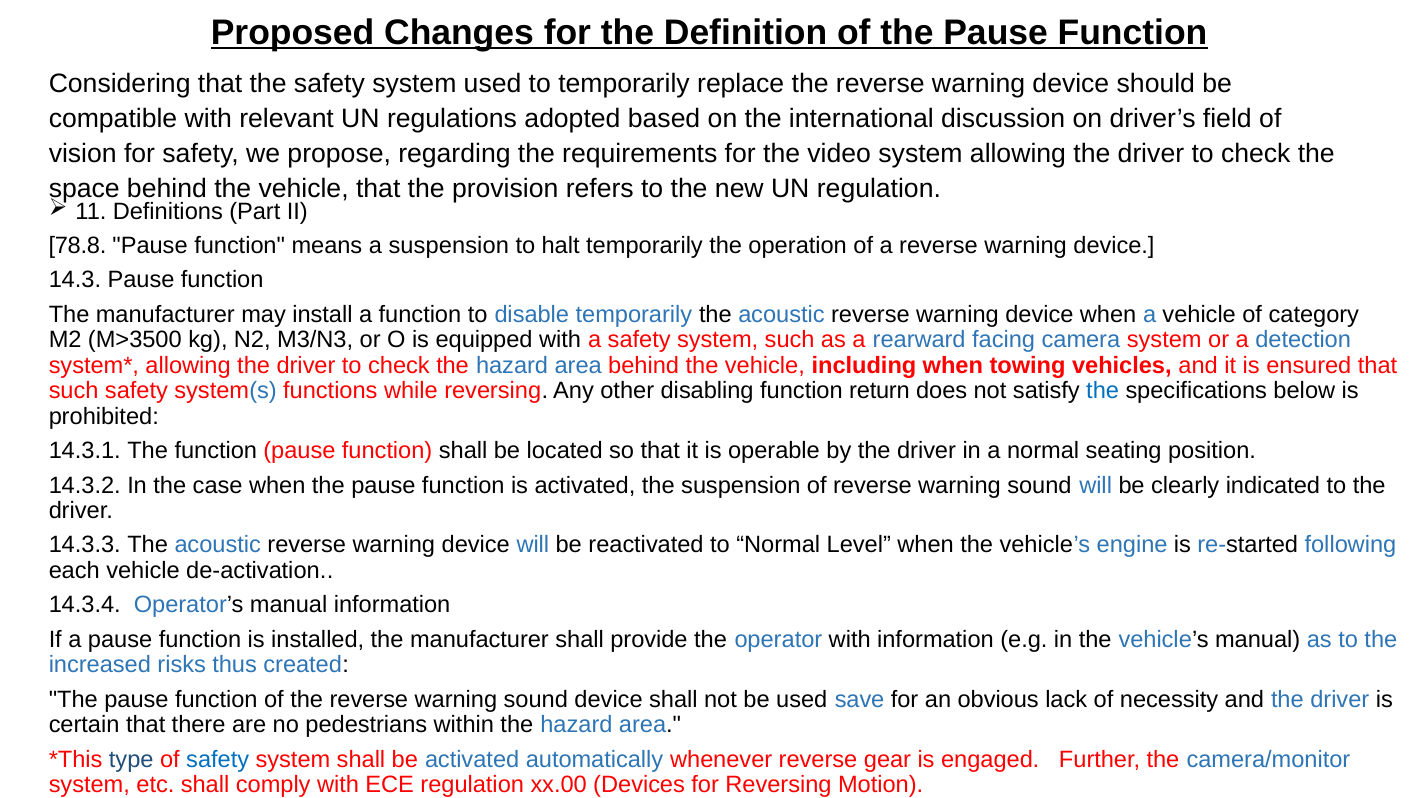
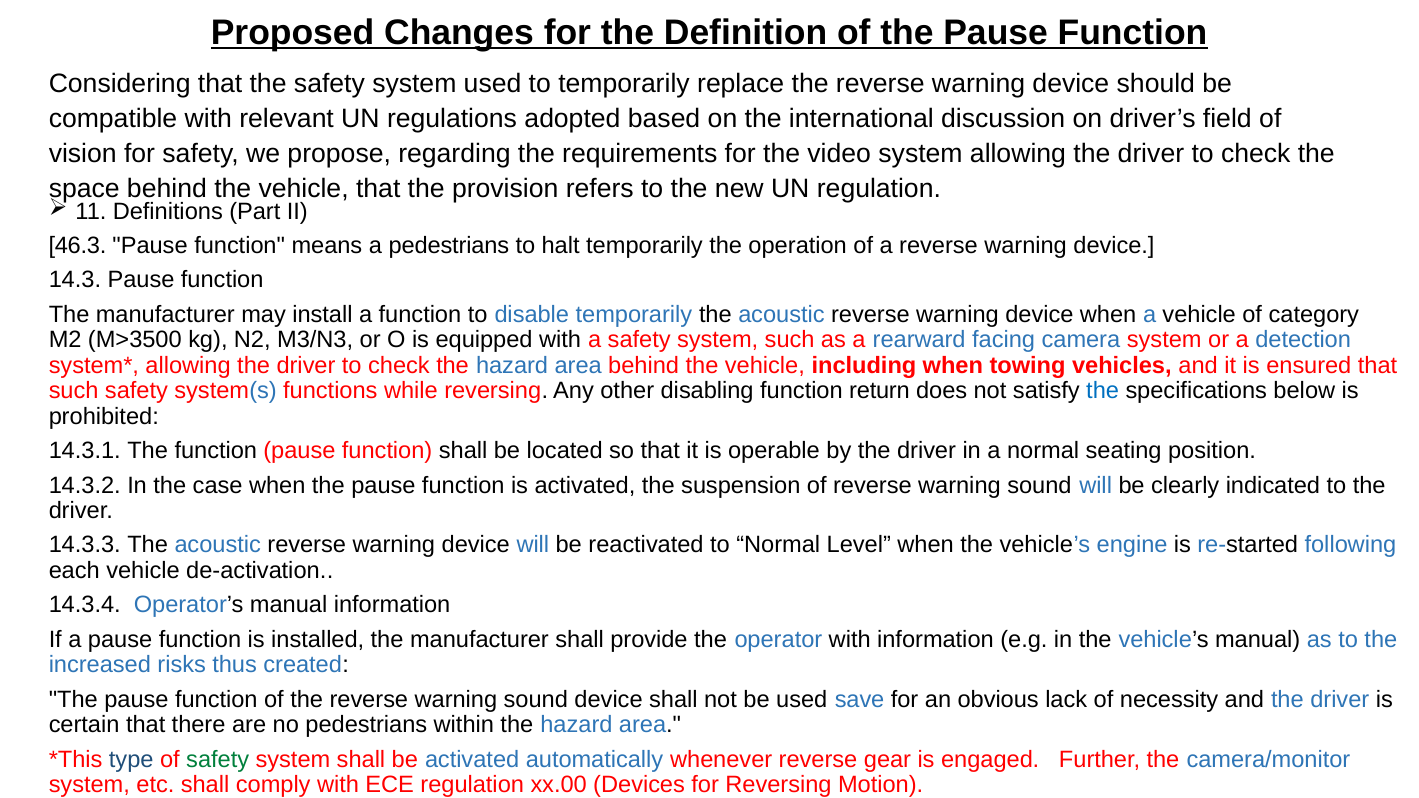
78.8: 78.8 -> 46.3
a suspension: suspension -> pedestrians
safety at (218, 759) colour: blue -> green
